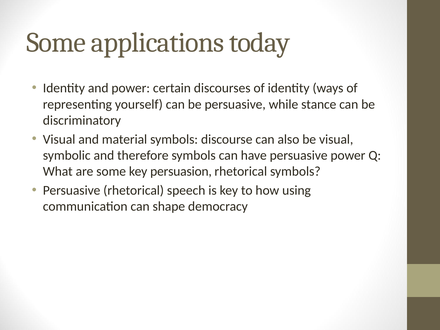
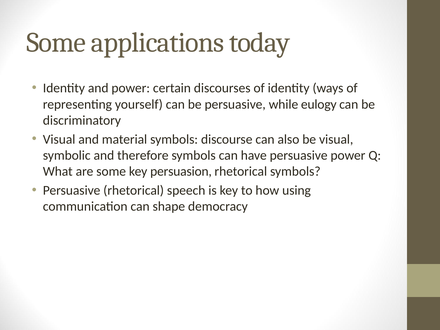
stance: stance -> eulogy
